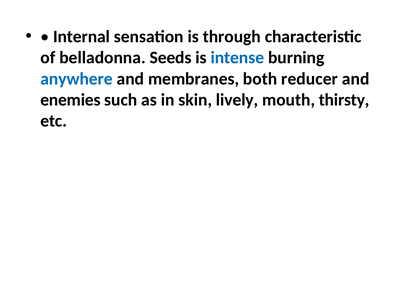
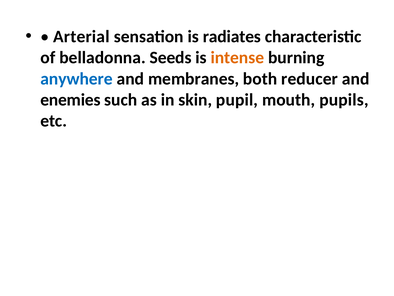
Internal: Internal -> Arterial
through: through -> radiates
intense colour: blue -> orange
lively: lively -> pupil
thirsty: thirsty -> pupils
